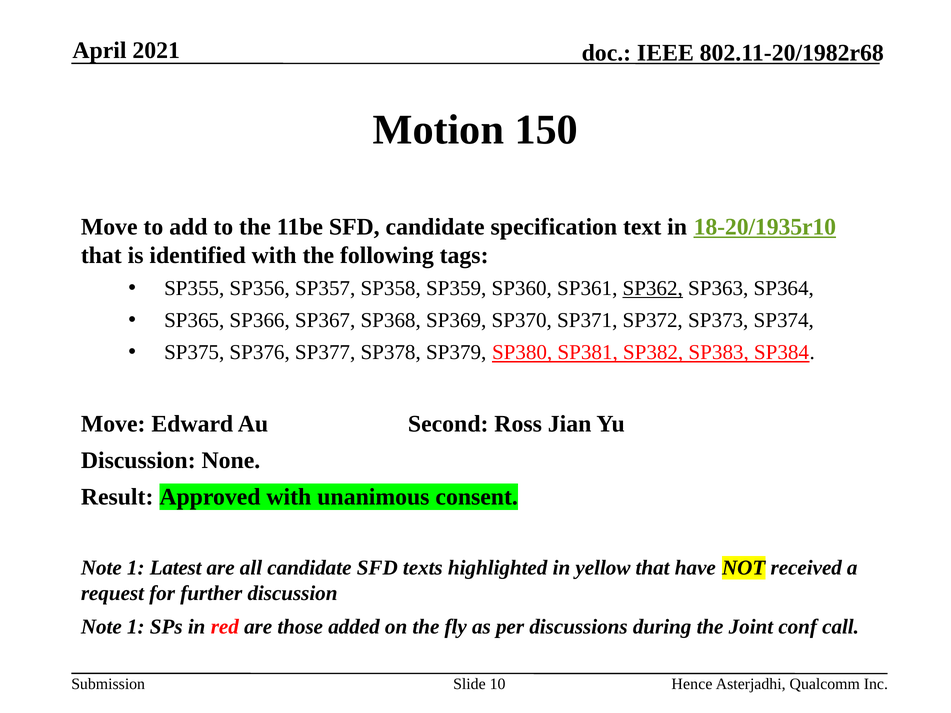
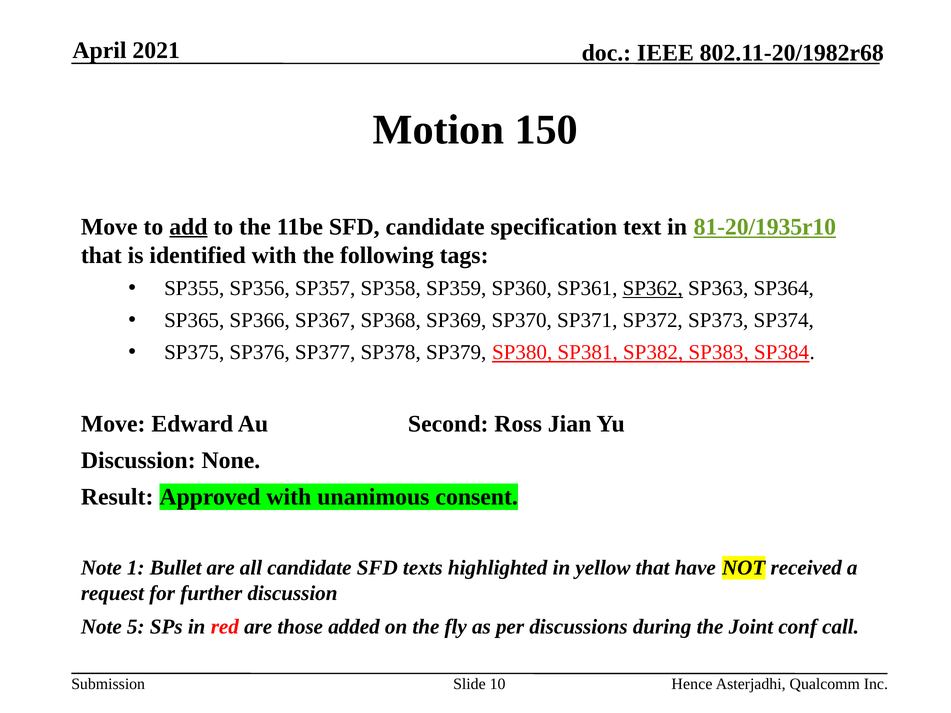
add underline: none -> present
18-20/1935r10: 18-20/1935r10 -> 81-20/1935r10
Latest: Latest -> Bullet
1 at (136, 627): 1 -> 5
